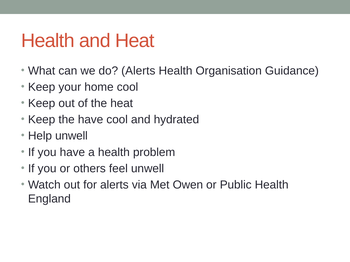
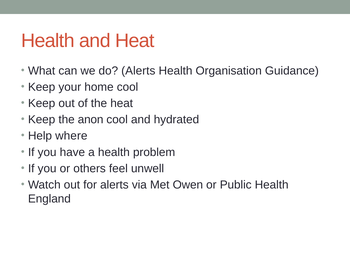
the have: have -> anon
Help unwell: unwell -> where
